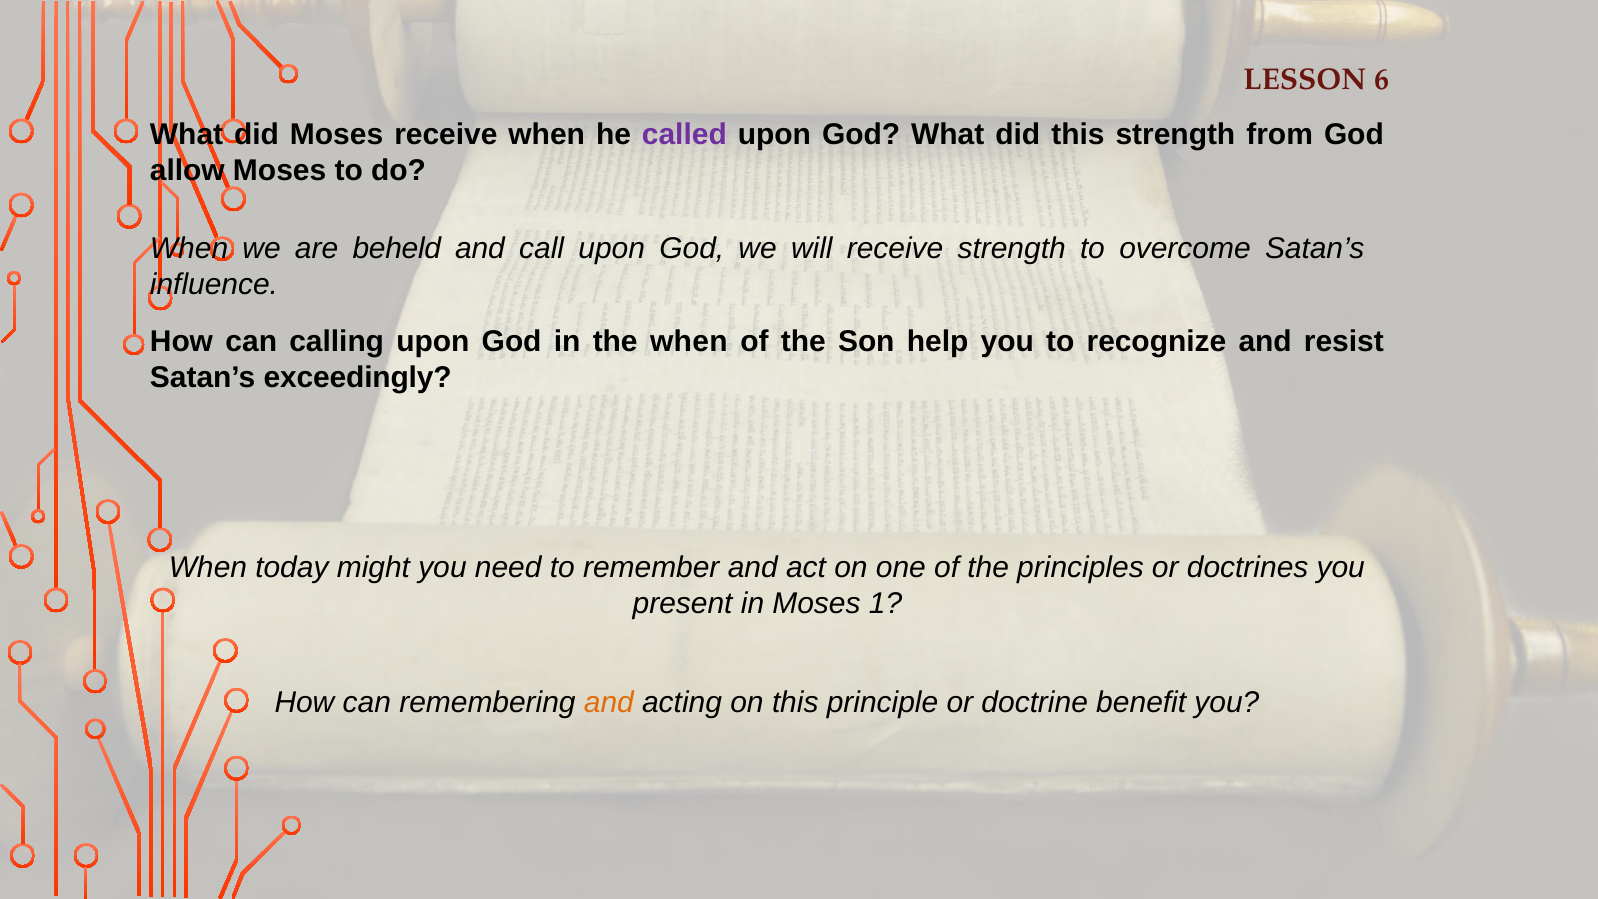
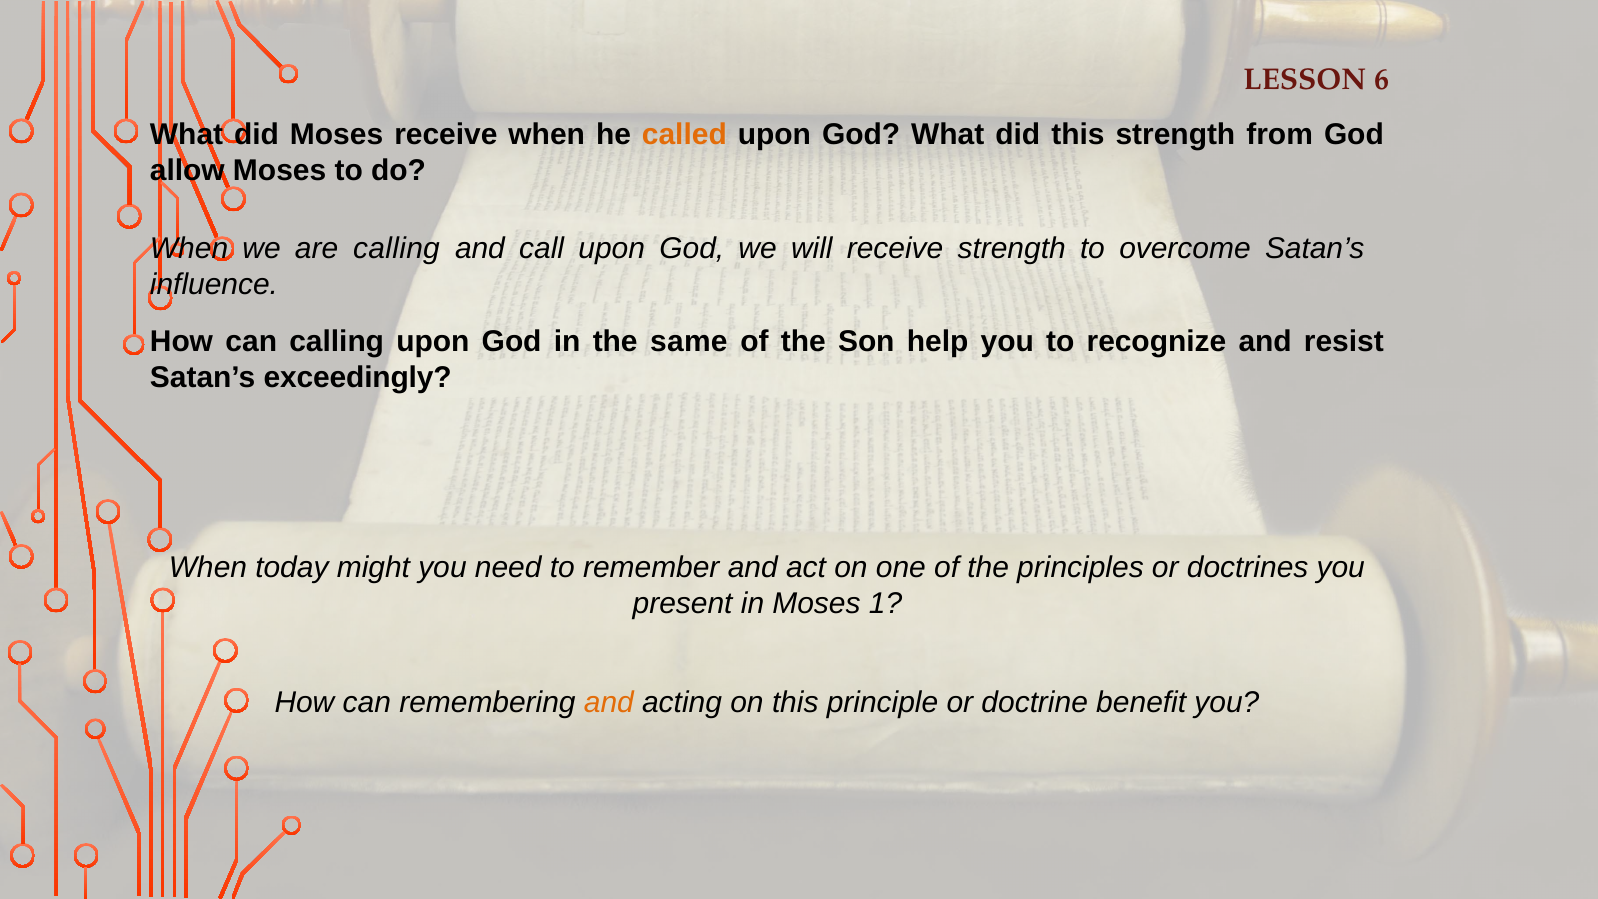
called colour: purple -> orange
are beheld: beheld -> calling
the when: when -> same
